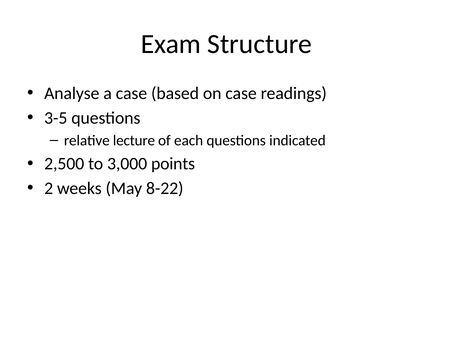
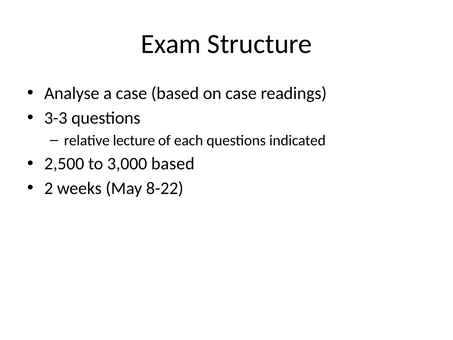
3-5: 3-5 -> 3-3
3,000 points: points -> based
